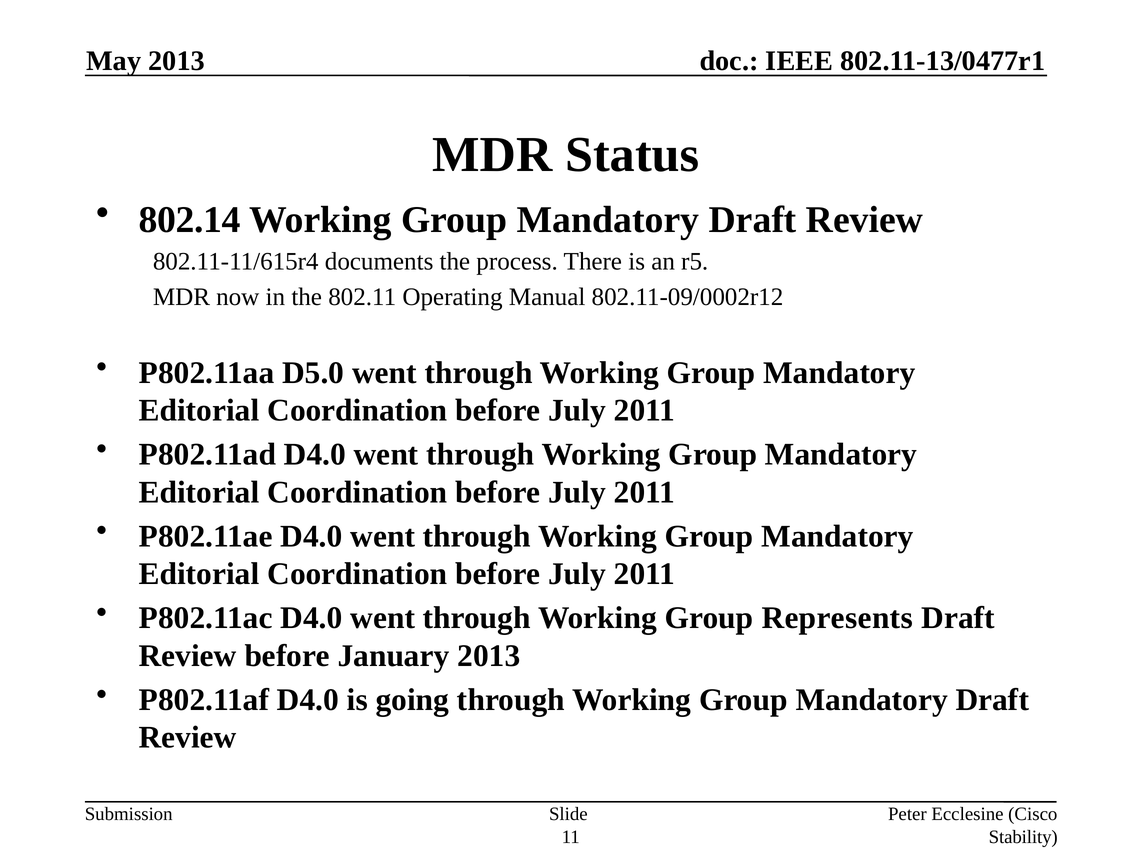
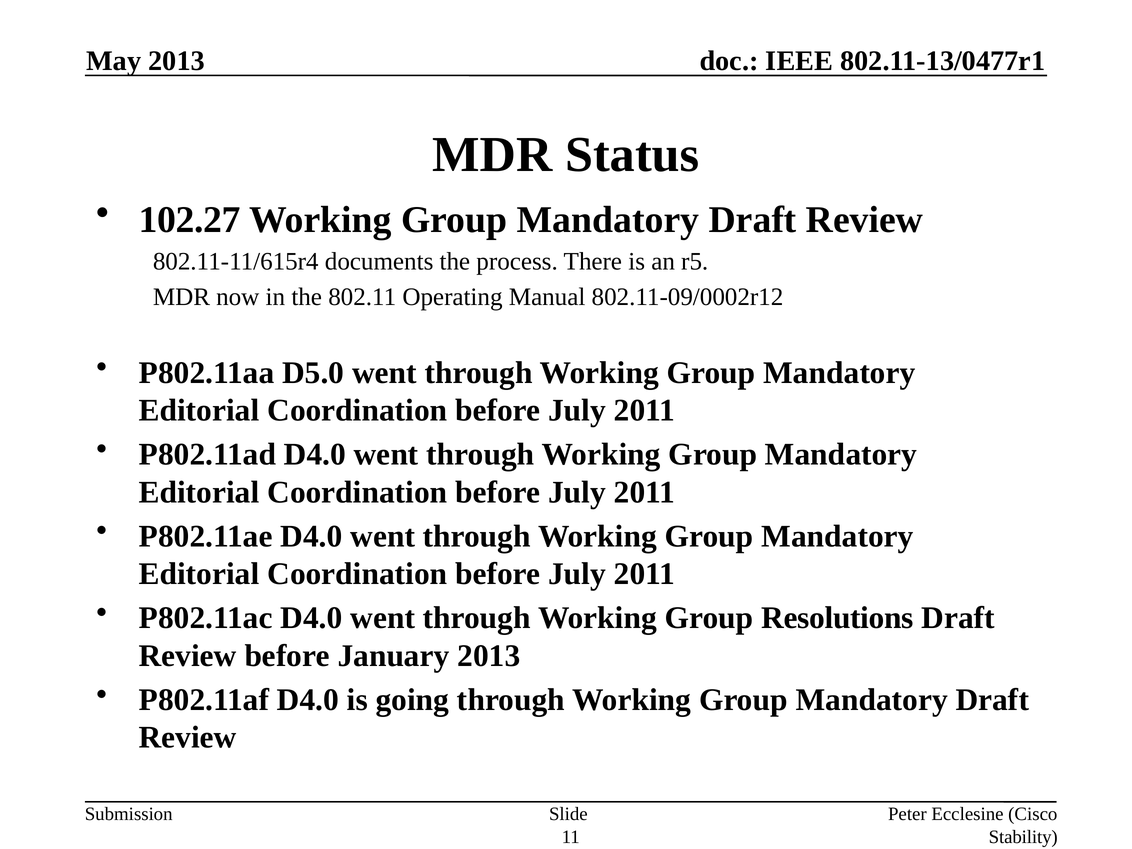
802.14: 802.14 -> 102.27
Represents: Represents -> Resolutions
